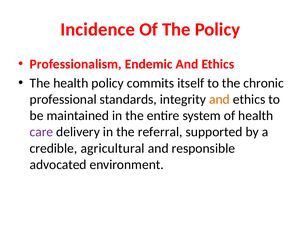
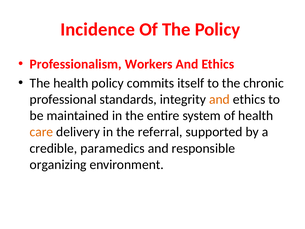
Endemic: Endemic -> Workers
care colour: purple -> orange
agricultural: agricultural -> paramedics
advocated: advocated -> organizing
